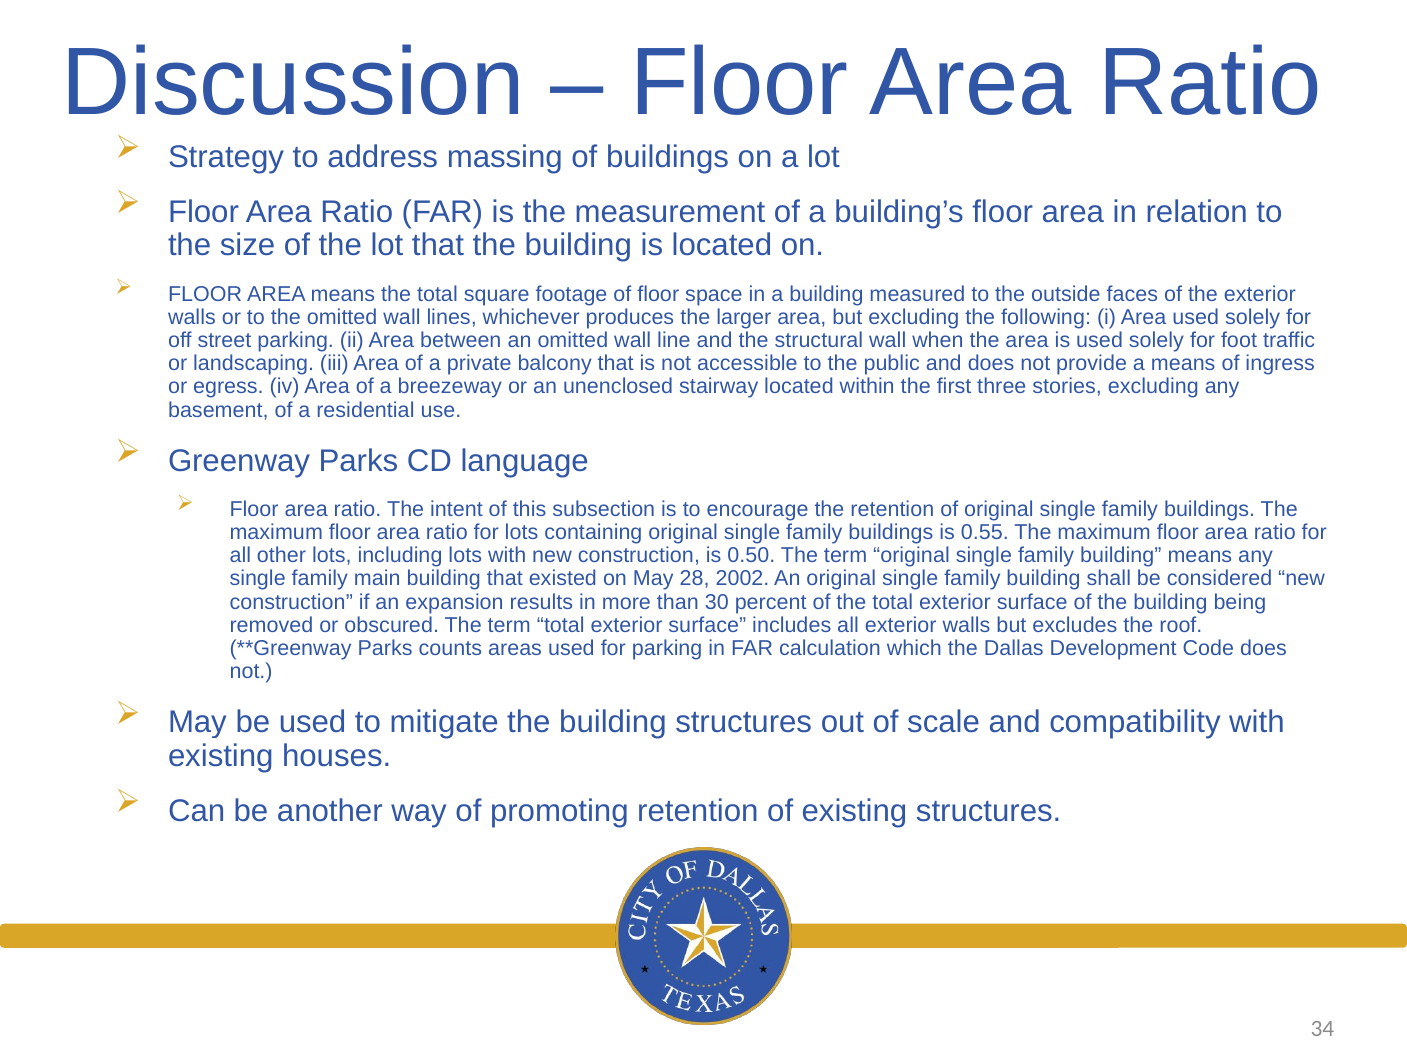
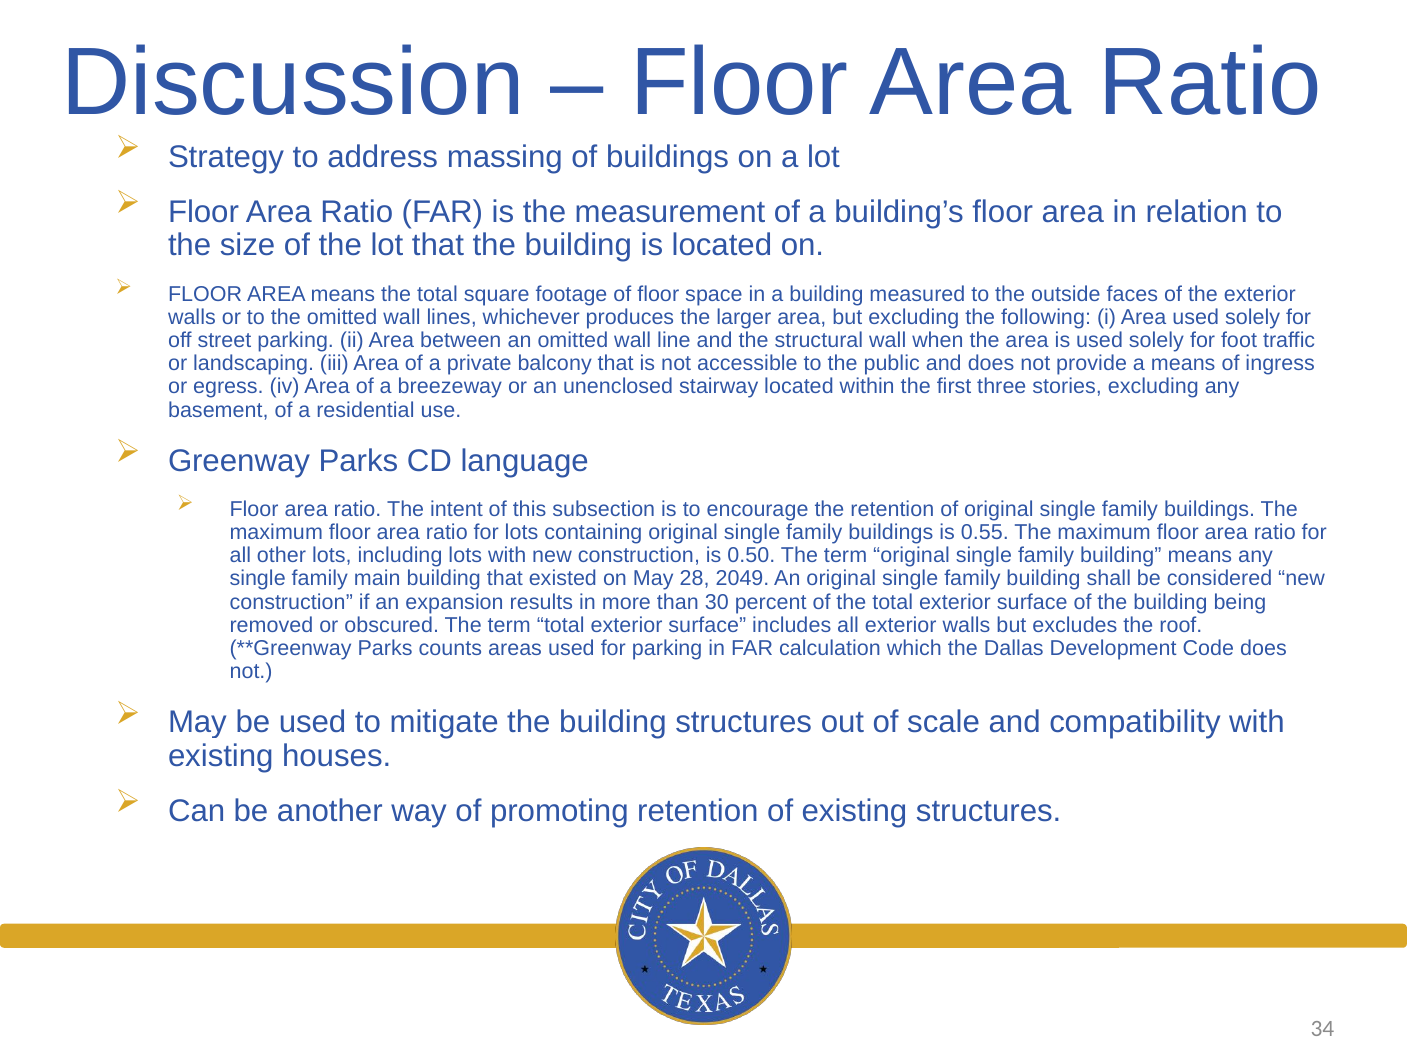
2002: 2002 -> 2049
